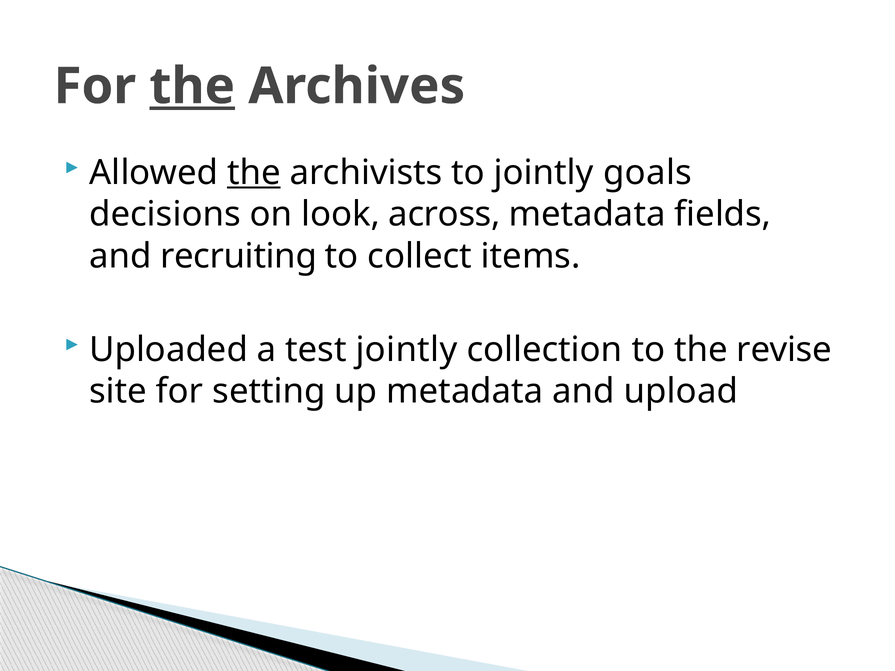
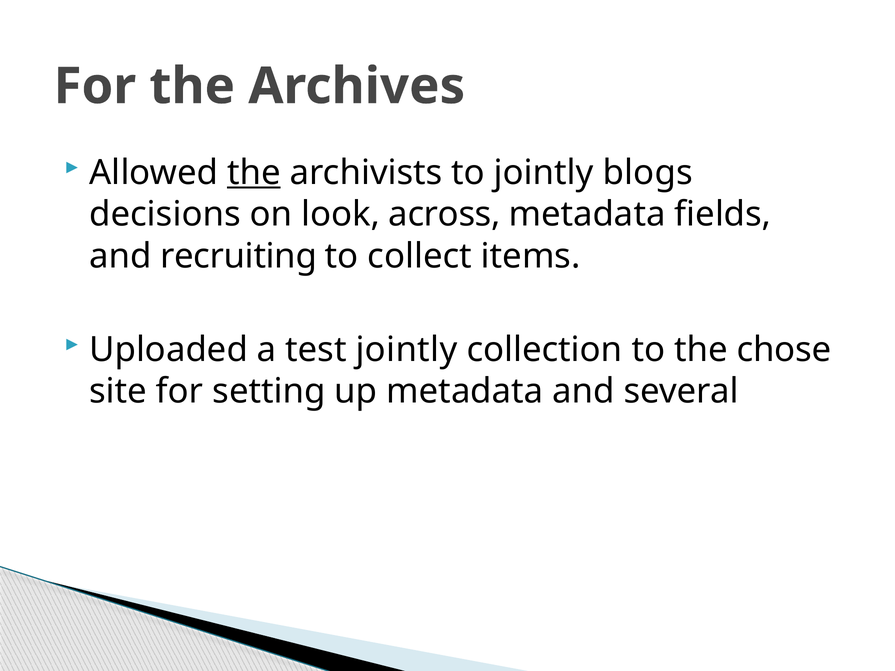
the at (192, 86) underline: present -> none
goals: goals -> blogs
revise: revise -> chose
upload: upload -> several
